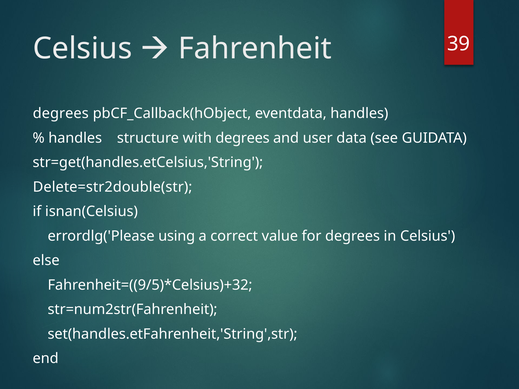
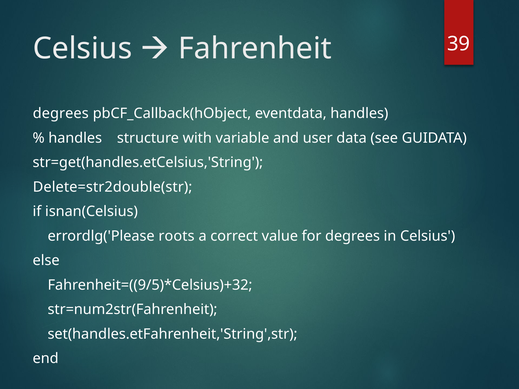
with degrees: degrees -> variable
using: using -> roots
